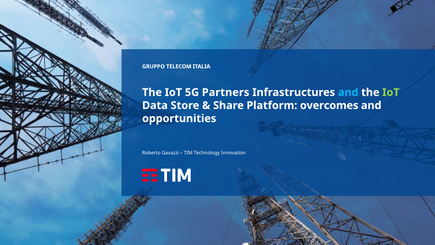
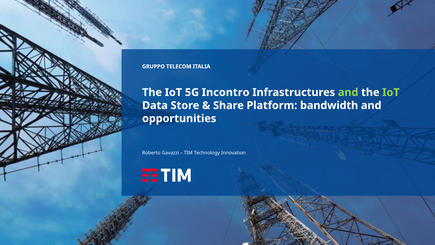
Partners: Partners -> Incontro
and at (348, 92) colour: light blue -> light green
overcomes: overcomes -> bandwidth
